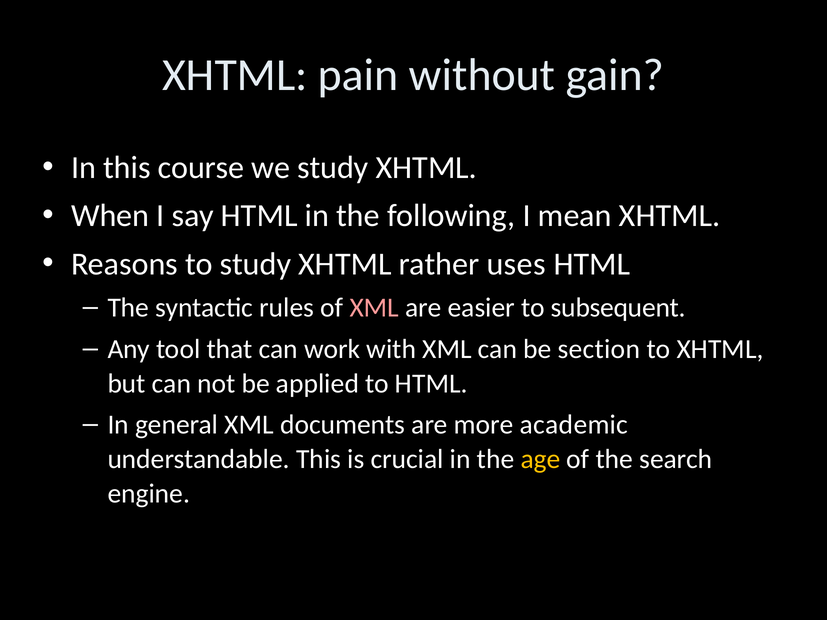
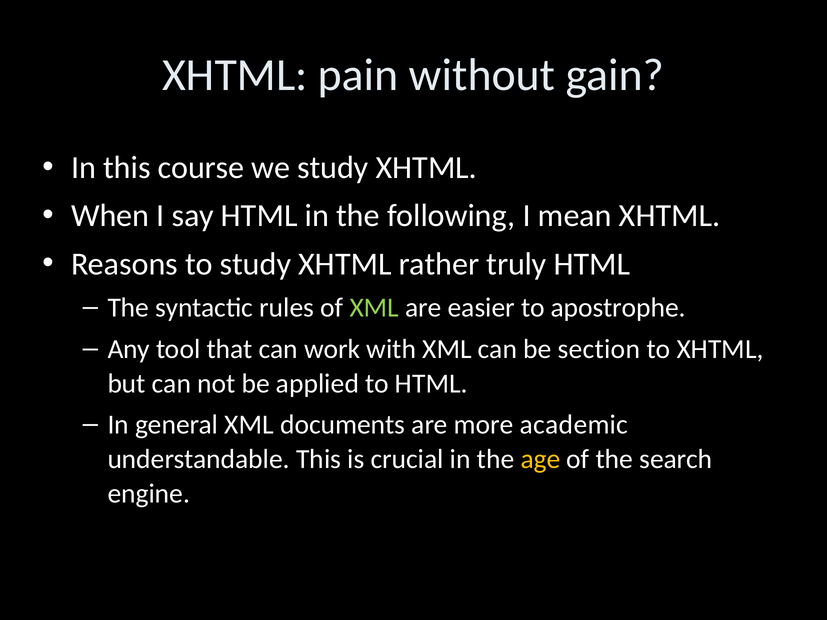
uses: uses -> truly
XML at (374, 308) colour: pink -> light green
subsequent: subsequent -> apostrophe
